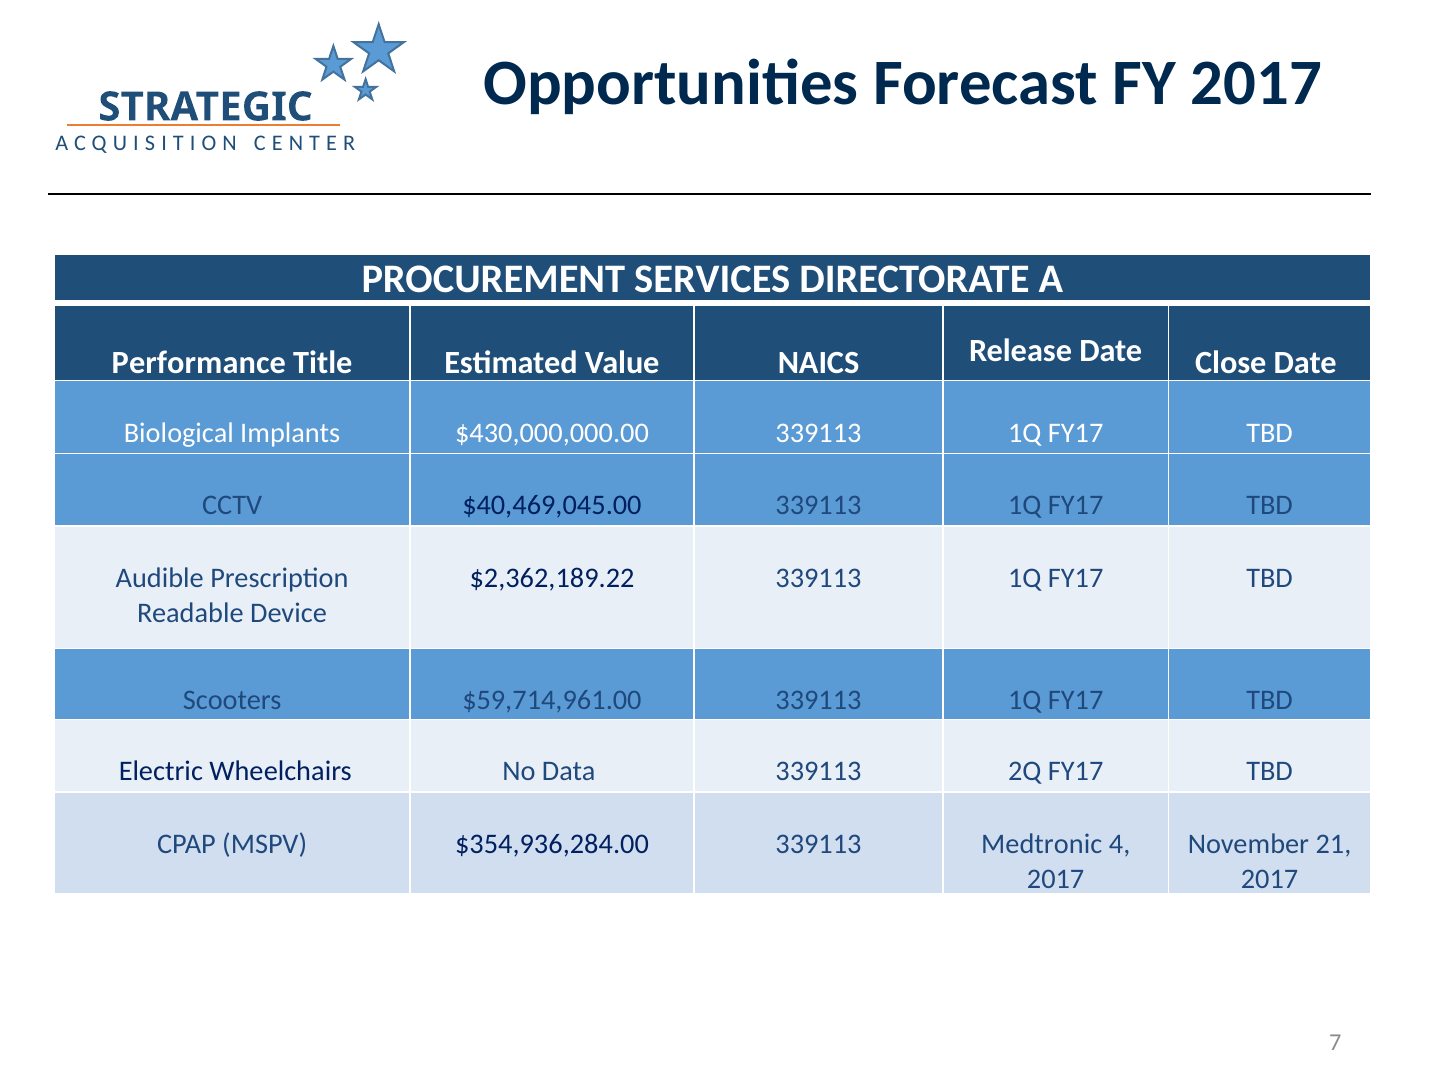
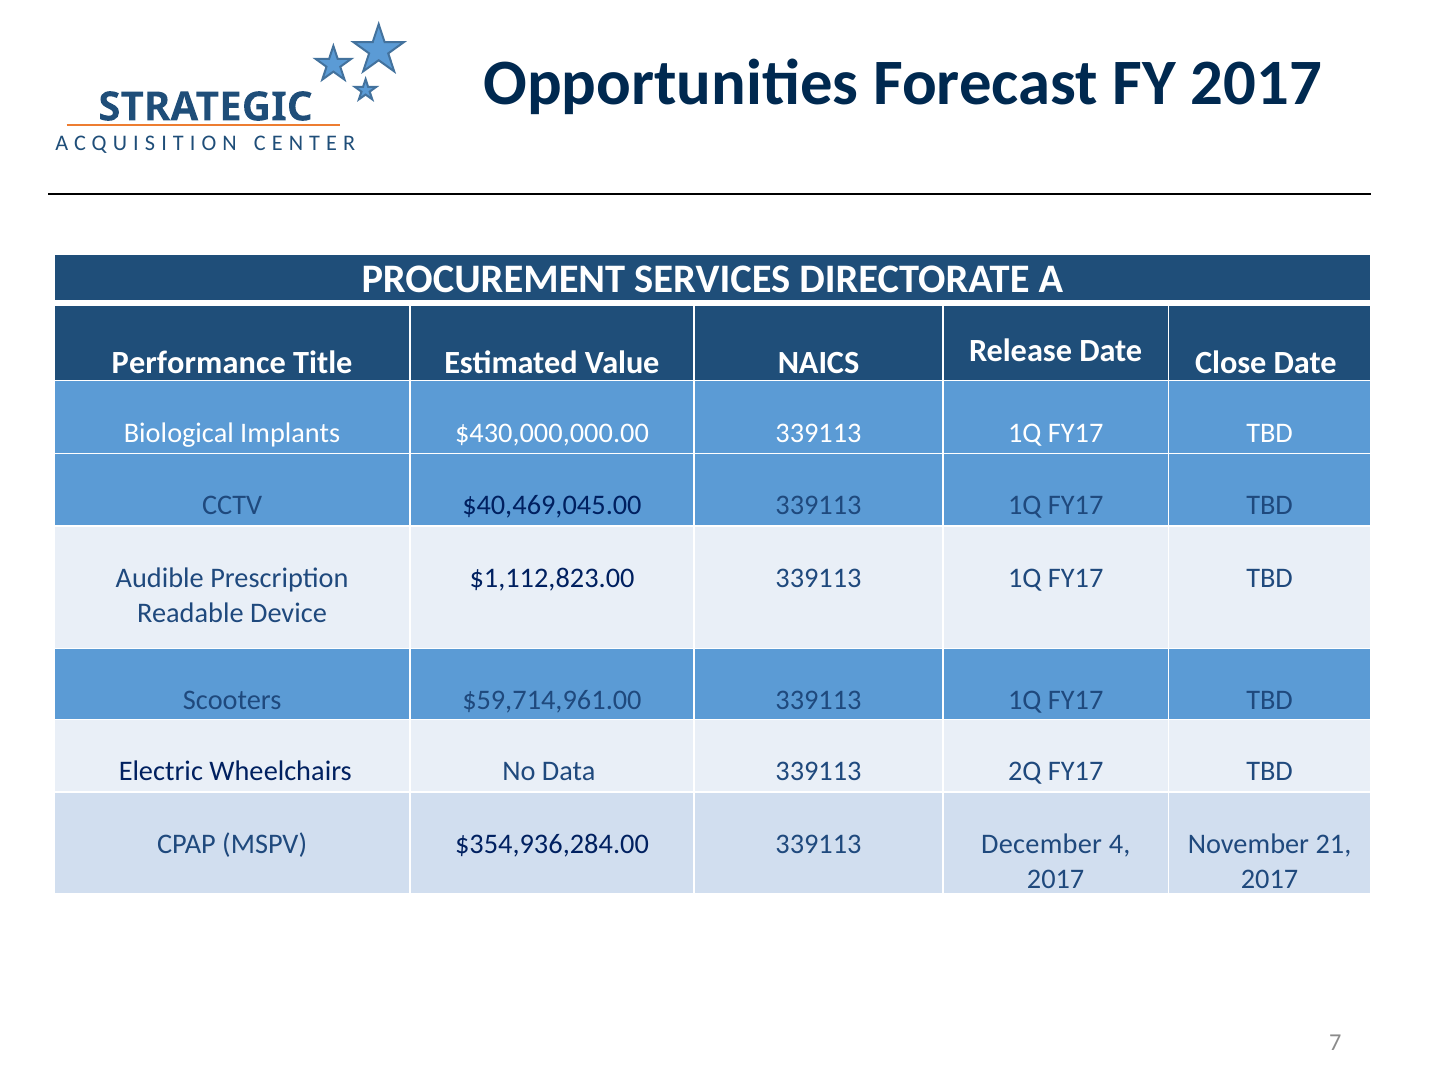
$2,362,189.22: $2,362,189.22 -> $1,112,823.00
Medtronic: Medtronic -> December
